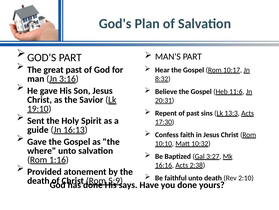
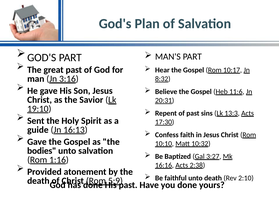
where: where -> bodies
says at (128, 184): says -> past
